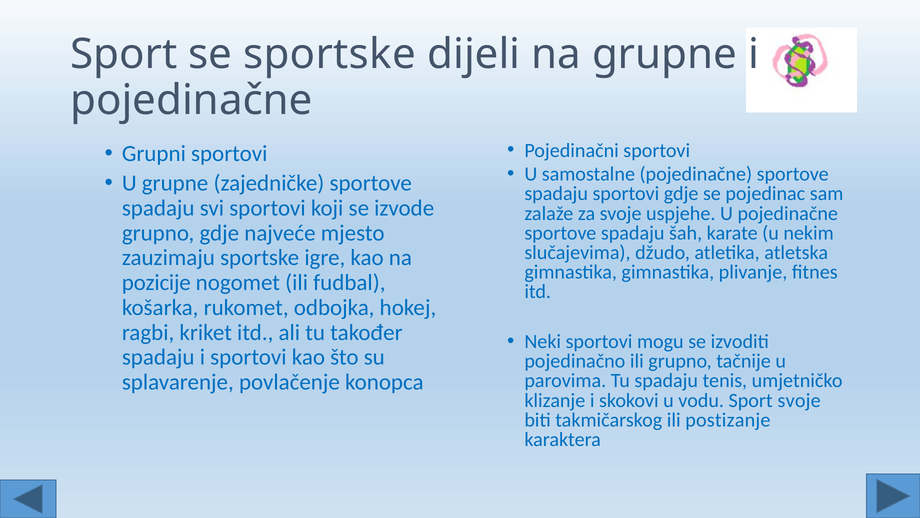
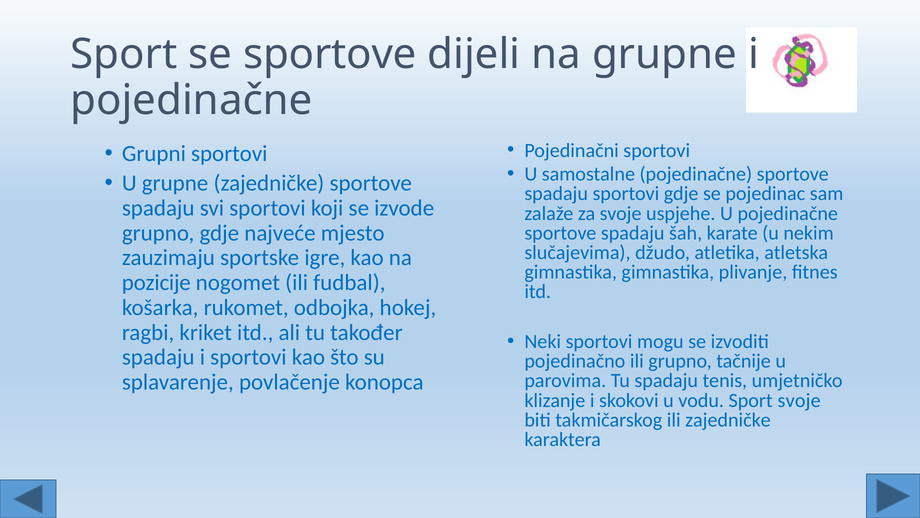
se sportske: sportske -> sportove
ili postizanje: postizanje -> zajedničke
